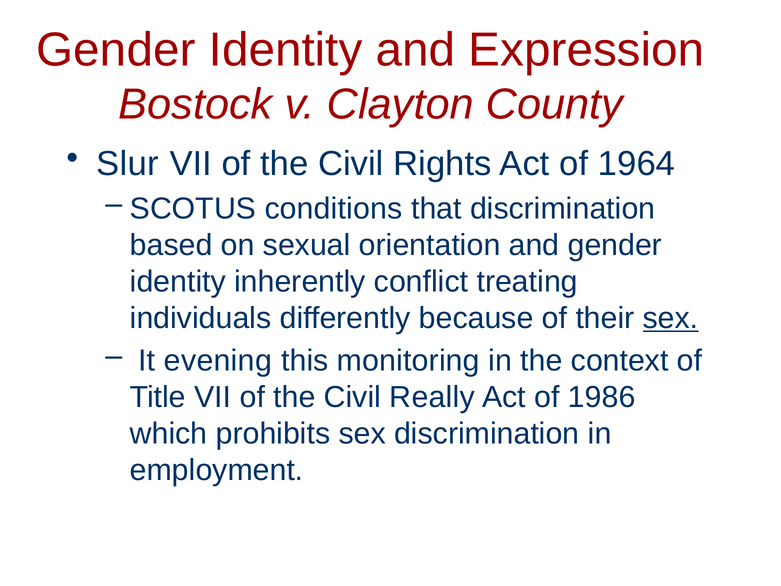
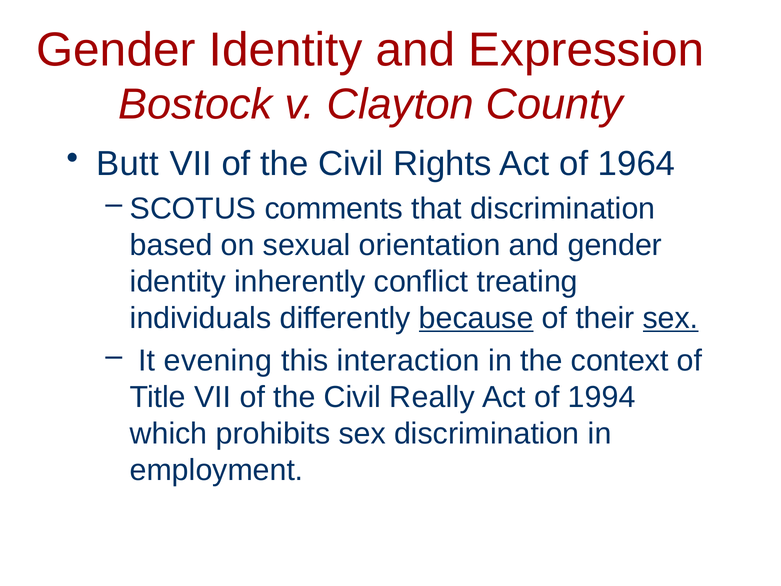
Slur: Slur -> Butt
conditions: conditions -> comments
because underline: none -> present
monitoring: monitoring -> interaction
1986: 1986 -> 1994
